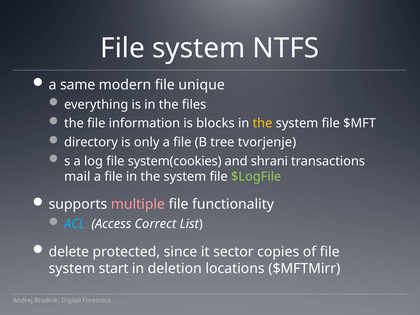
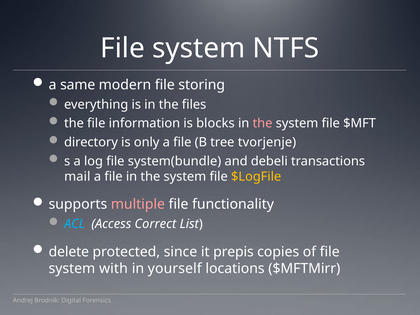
unique: unique -> storing
the at (263, 123) colour: yellow -> pink
system(cookies: system(cookies -> system(bundle
shrani: shrani -> debeli
$LogFile colour: light green -> yellow
sector: sector -> prepis
start: start -> with
deletion: deletion -> yourself
